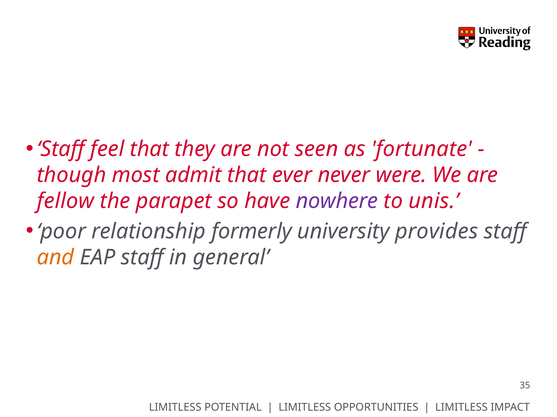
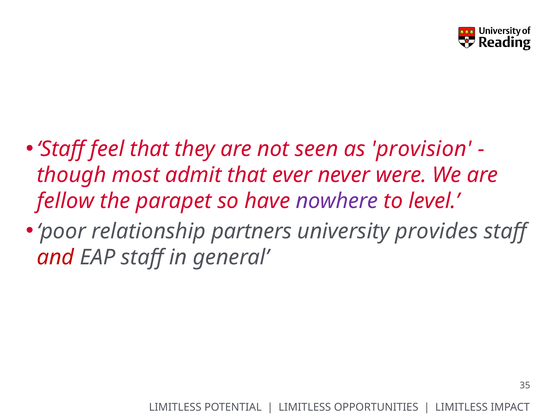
fortunate: fortunate -> provision
unis: unis -> level
formerly: formerly -> partners
and colour: orange -> red
